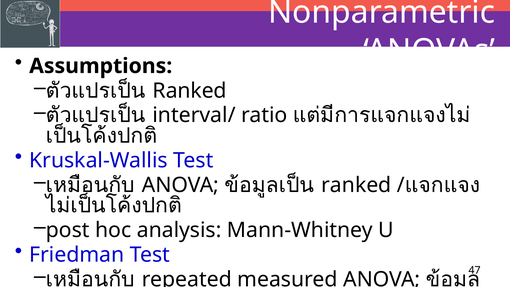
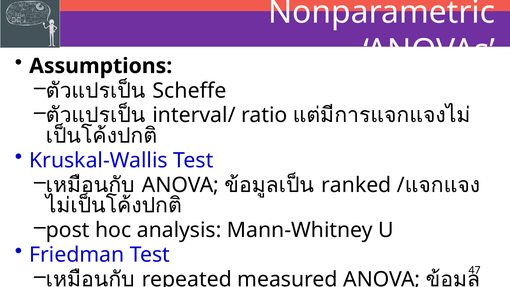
Ranked at (190, 91): Ranked -> Scheffe
